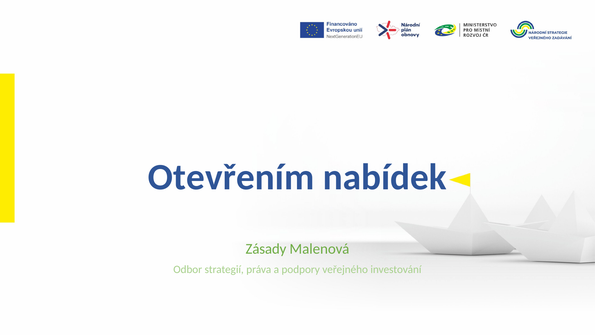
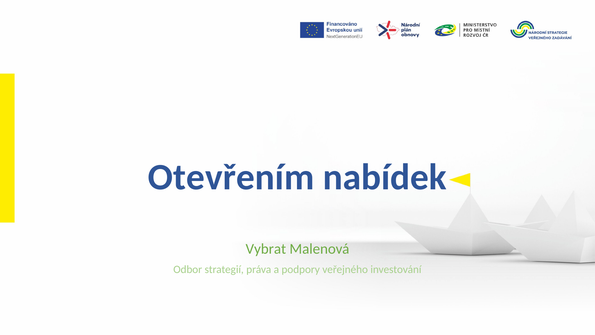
Zásady: Zásady -> Vybrat
